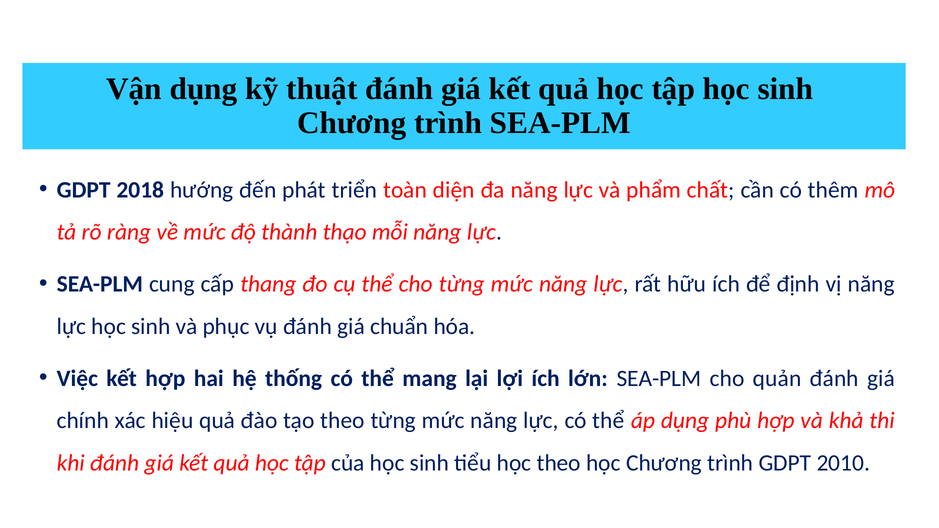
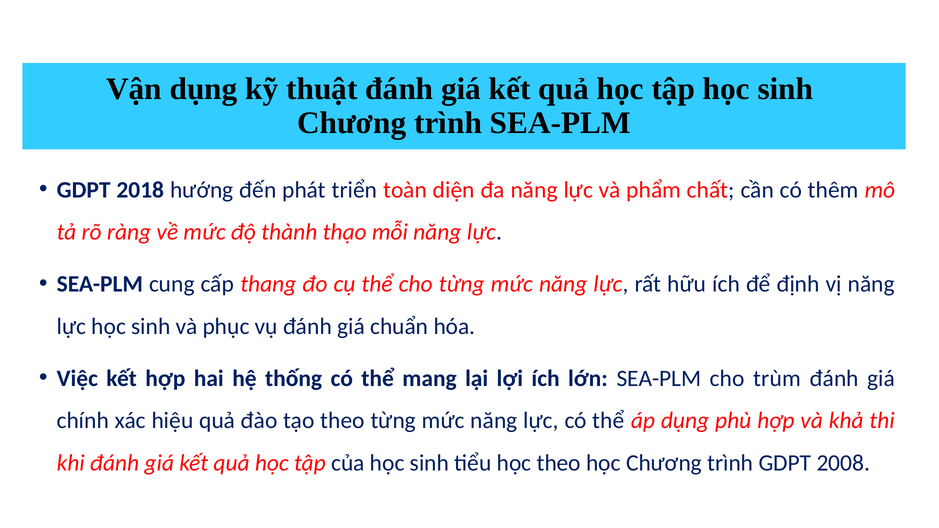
quản: quản -> trùm
2010: 2010 -> 2008
